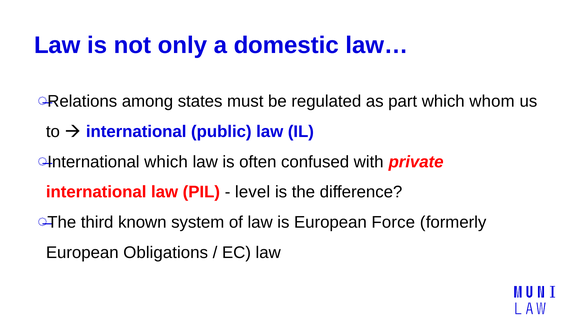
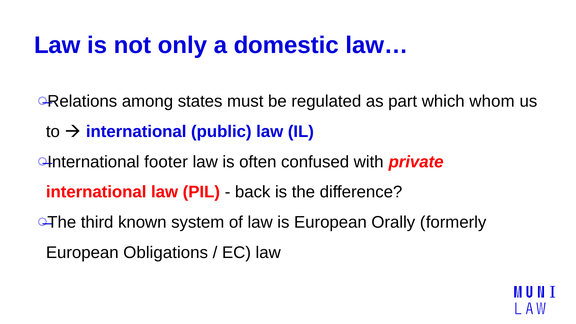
International which: which -> footer
level: level -> back
Force: Force -> Orally
